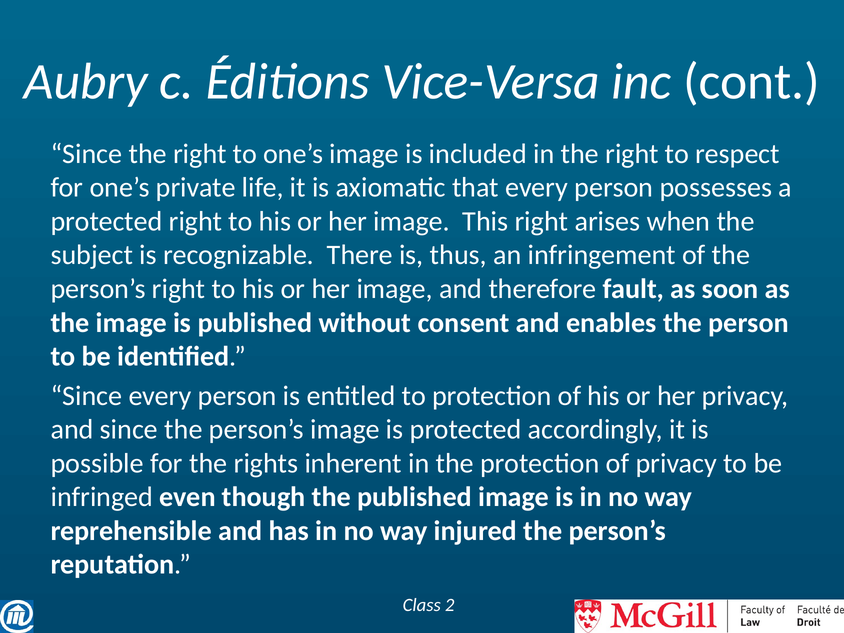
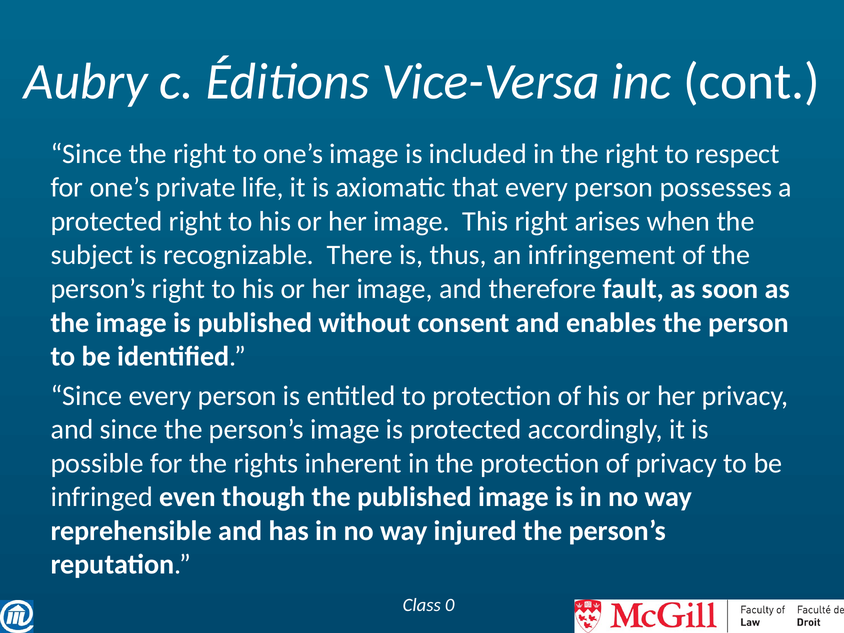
2: 2 -> 0
